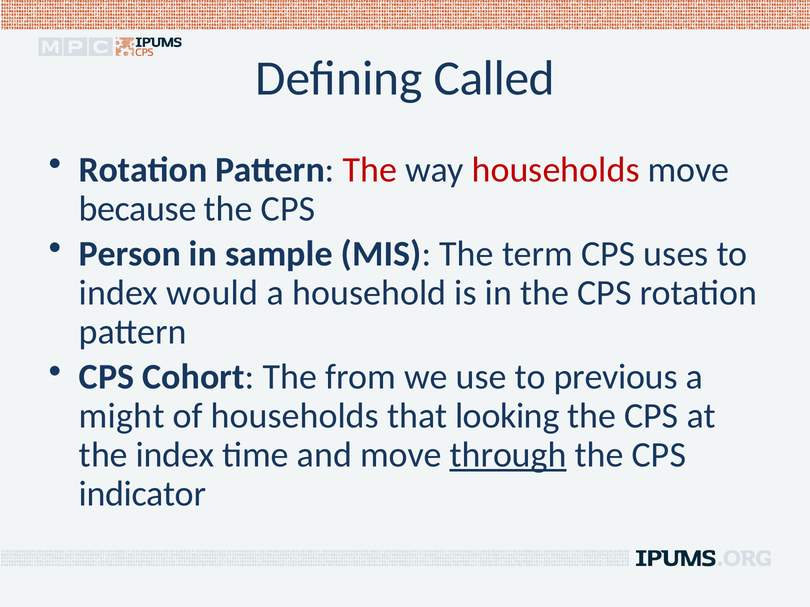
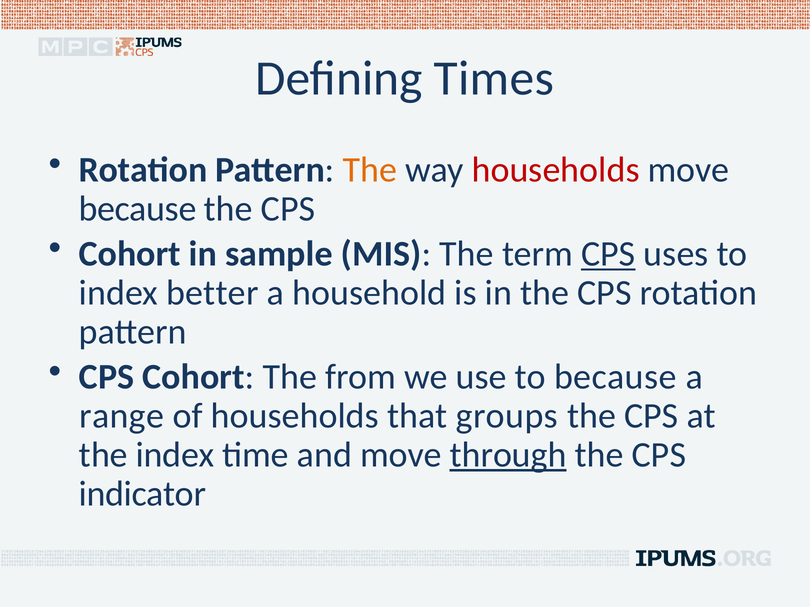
Called: Called -> Times
The at (370, 170) colour: red -> orange
Person at (130, 254): Person -> Cohort
CPS at (608, 254) underline: none -> present
would: would -> better
to previous: previous -> because
might: might -> range
looking: looking -> groups
